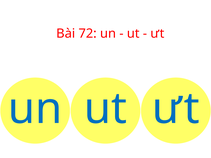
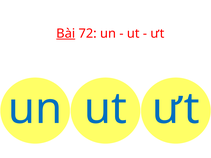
Bài underline: none -> present
